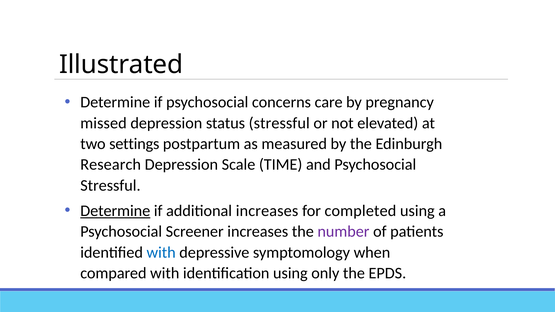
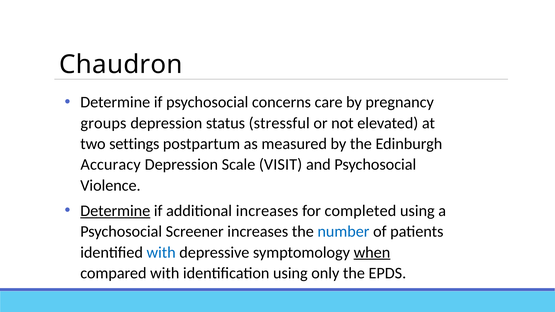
Illustrated: Illustrated -> Chaudron
missed: missed -> groups
Research: Research -> Accuracy
TIME: TIME -> VISIT
Stressful at (110, 185): Stressful -> Violence
number colour: purple -> blue
when underline: none -> present
